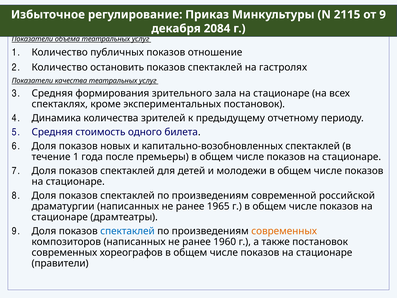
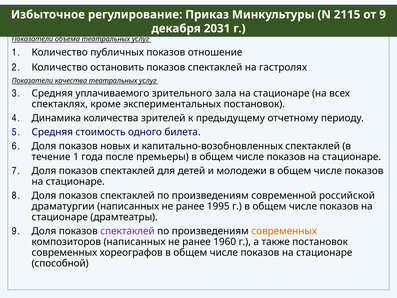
2084: 2084 -> 2031
формирования: формирования -> уплачиваемого
1965: 1965 -> 1995
спектаклей at (127, 231) colour: blue -> purple
правители: правители -> способной
